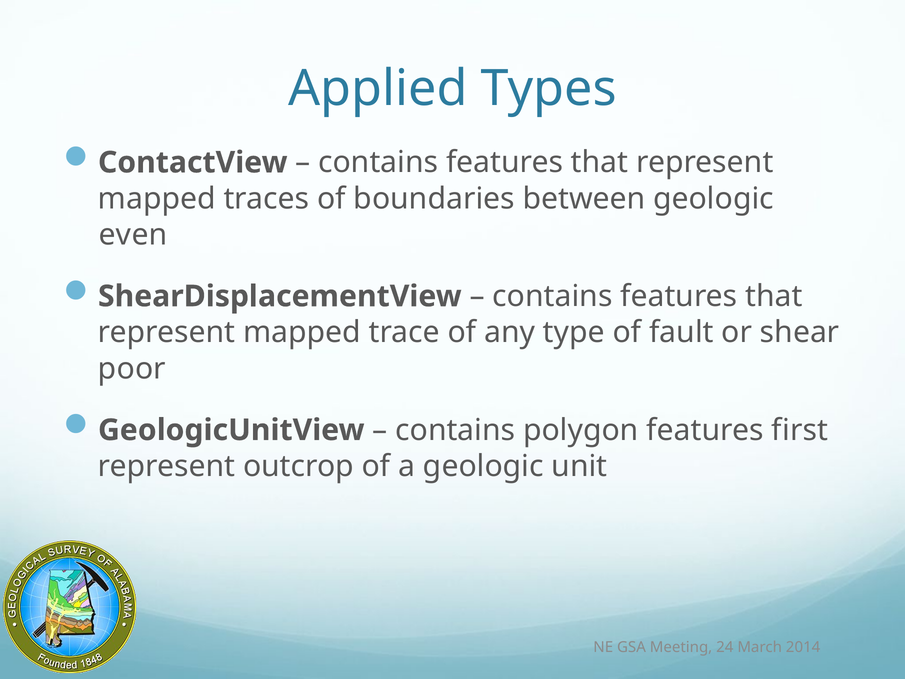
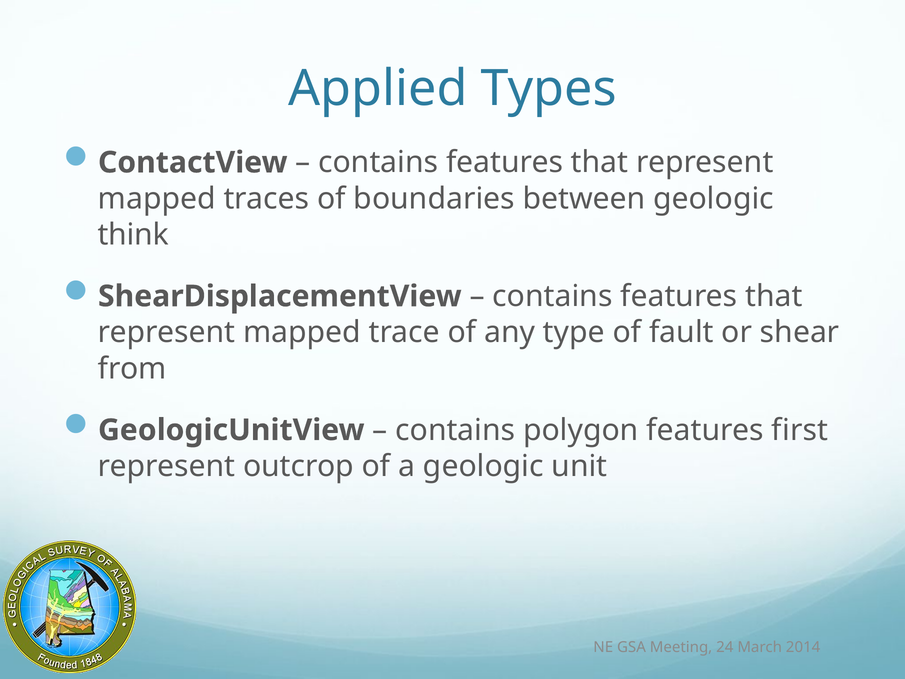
even: even -> think
poor: poor -> from
